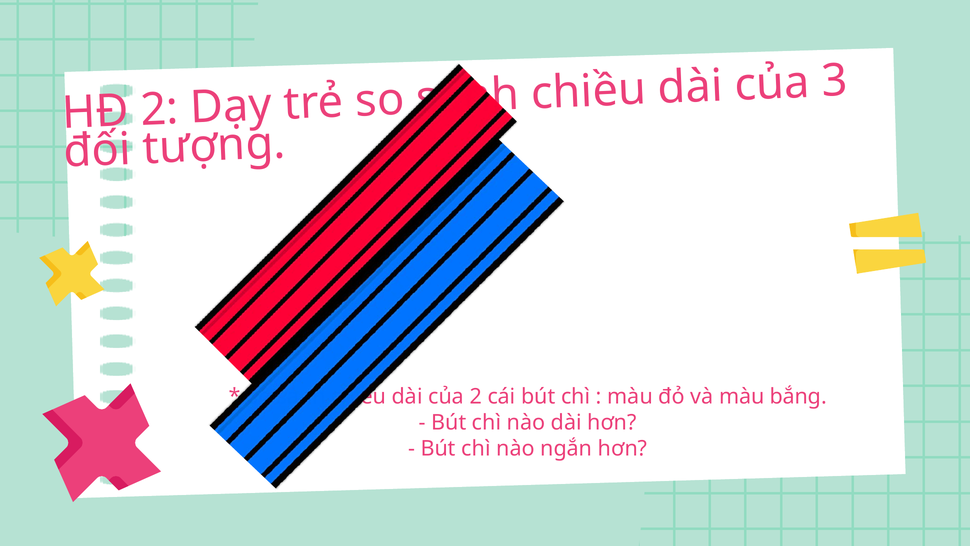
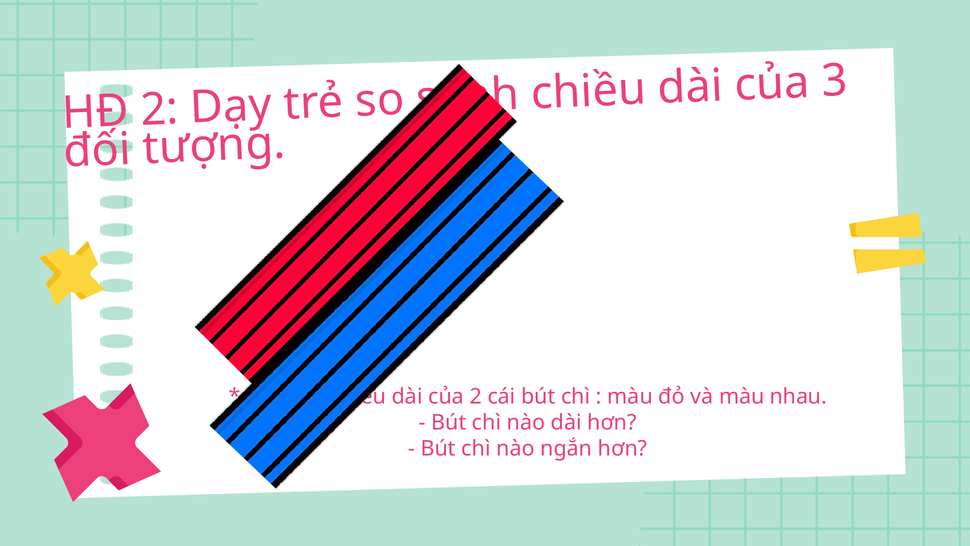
bắng: bắng -> nhau
